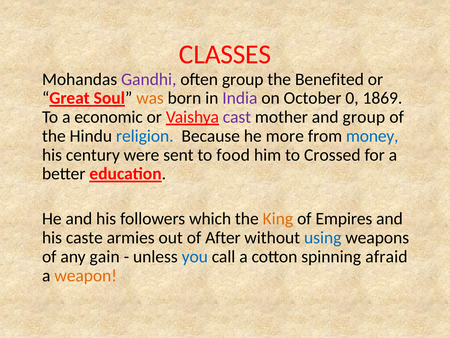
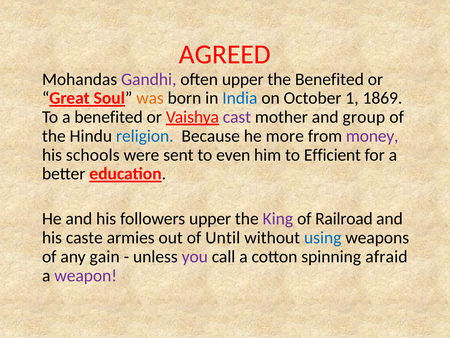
CLASSES: CLASSES -> AGREED
often group: group -> upper
India colour: purple -> blue
0: 0 -> 1
a economic: economic -> benefited
money colour: blue -> purple
century: century -> schools
food: food -> even
Crossed: Crossed -> Efficient
followers which: which -> upper
King colour: orange -> purple
Empires: Empires -> Railroad
After: After -> Until
you colour: blue -> purple
weapon colour: orange -> purple
